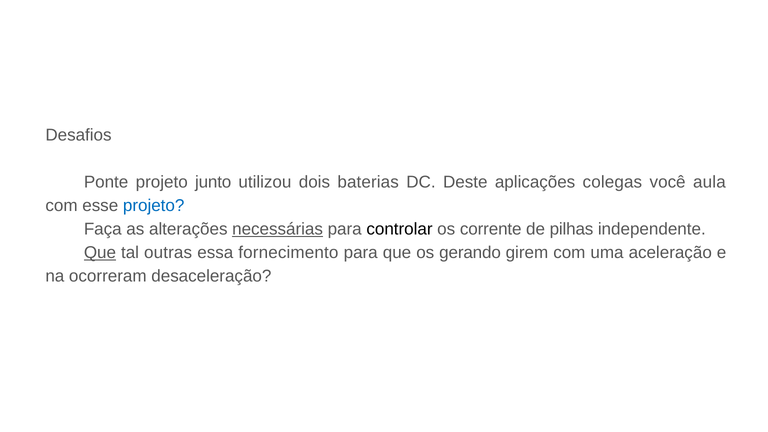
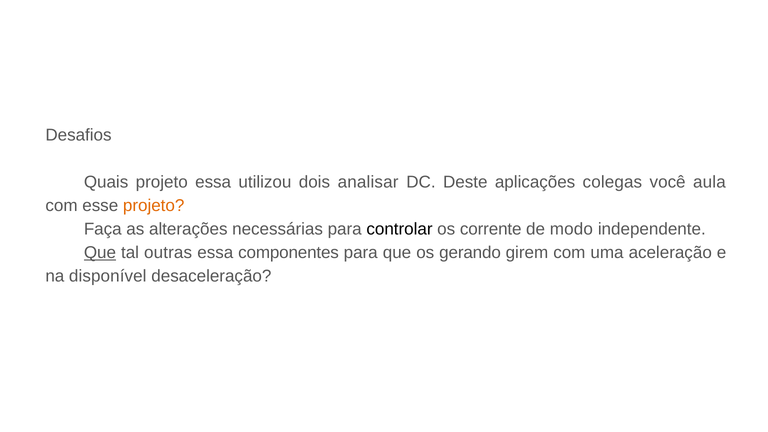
Ponte: Ponte -> Quais
projeto junto: junto -> essa
baterias: baterias -> analisar
projeto at (154, 206) colour: blue -> orange
necessárias underline: present -> none
pilhas: pilhas -> modo
fornecimento: fornecimento -> componentes
ocorreram: ocorreram -> disponível
